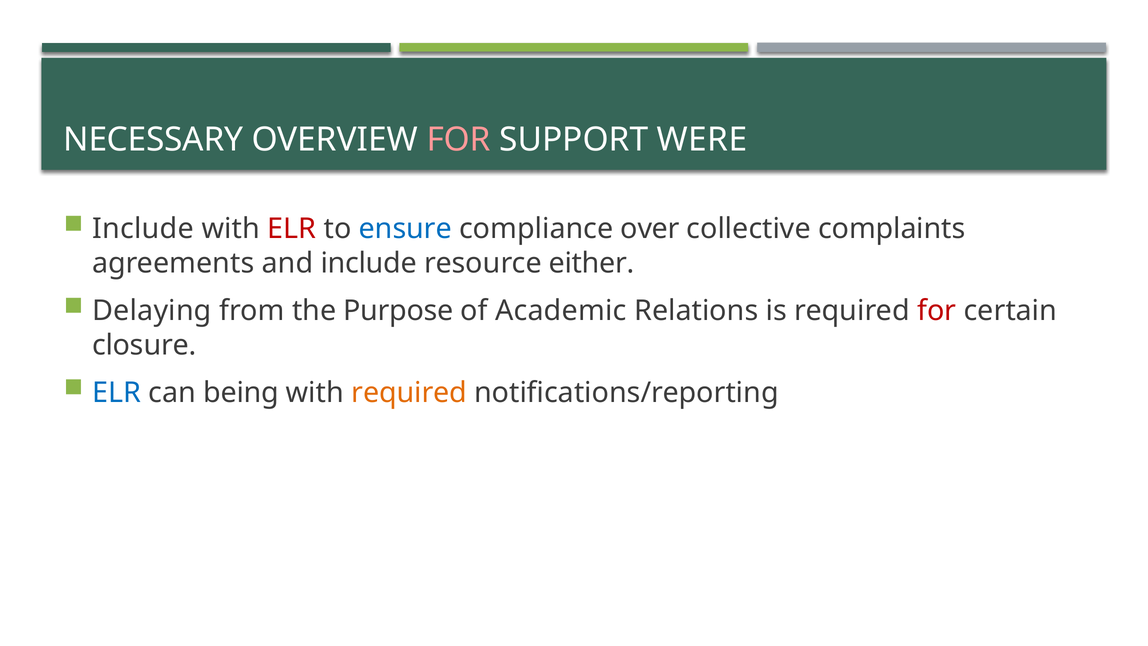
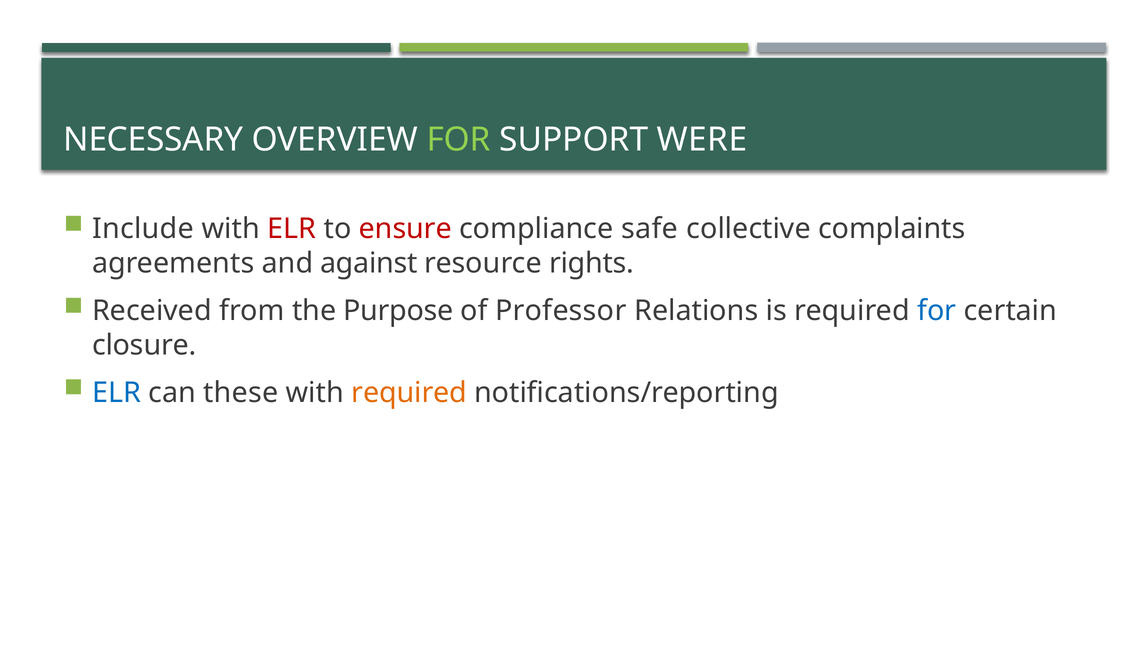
FOR at (459, 139) colour: pink -> light green
ensure colour: blue -> red
over: over -> safe
and include: include -> against
either: either -> rights
Delaying: Delaying -> Received
Academic: Academic -> Professor
for at (937, 311) colour: red -> blue
being: being -> these
